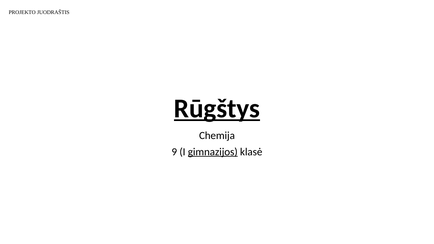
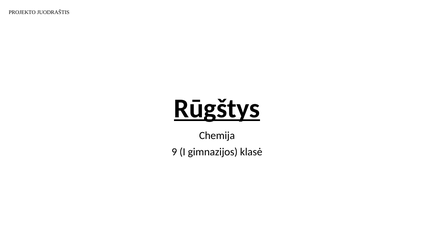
gimnazijos underline: present -> none
